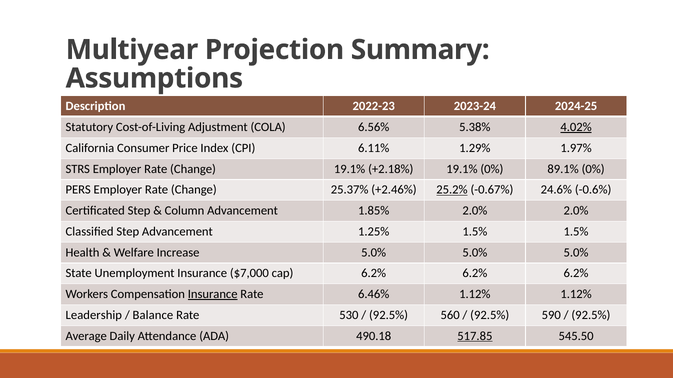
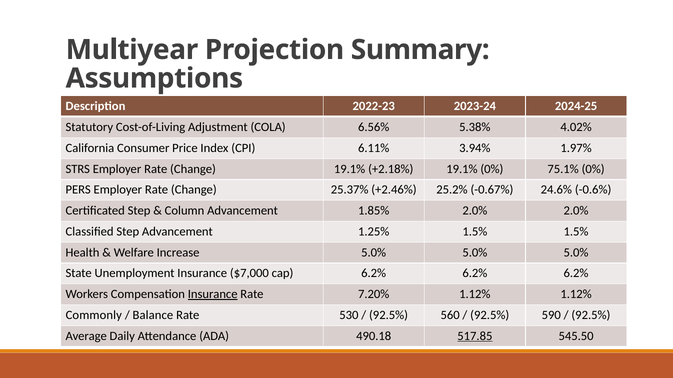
4.02% underline: present -> none
1.29%: 1.29% -> 3.94%
89.1%: 89.1% -> 75.1%
25.2% underline: present -> none
6.46%: 6.46% -> 7.20%
Leadership: Leadership -> Commonly
